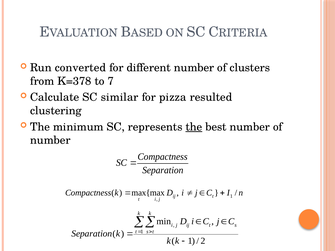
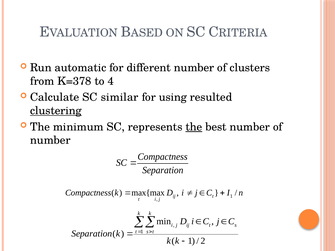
converted: converted -> automatic
7: 7 -> 4
pizza: pizza -> using
clustering underline: none -> present
